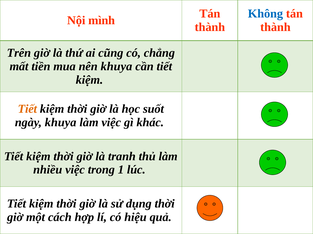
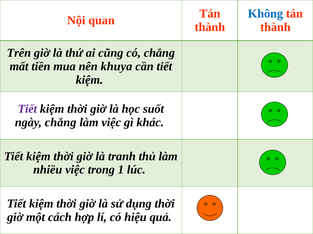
mình: mình -> quan
Tiết at (27, 109) colour: orange -> purple
ngày khuya: khuya -> chẳng
